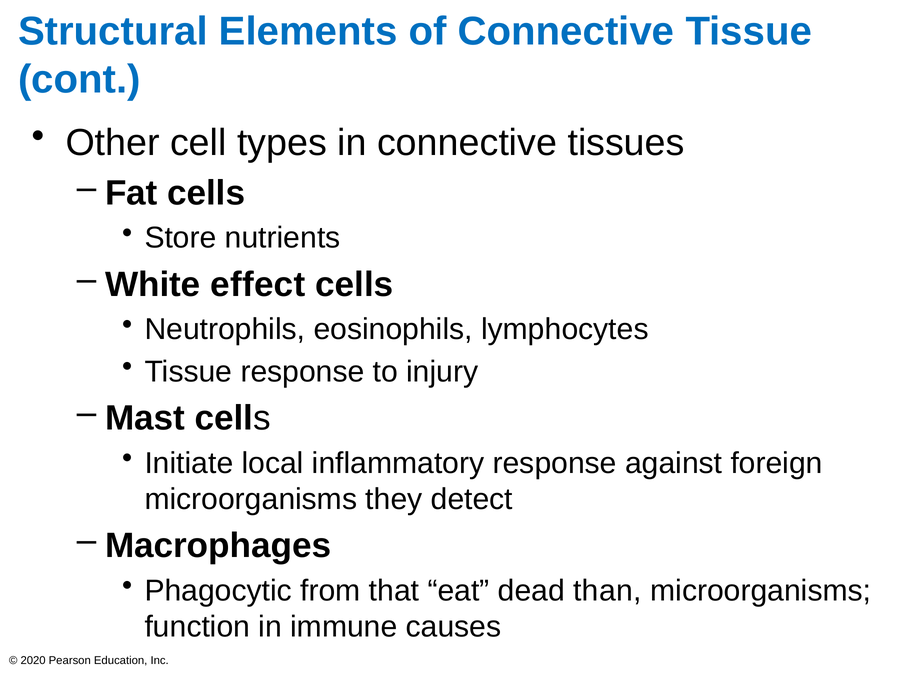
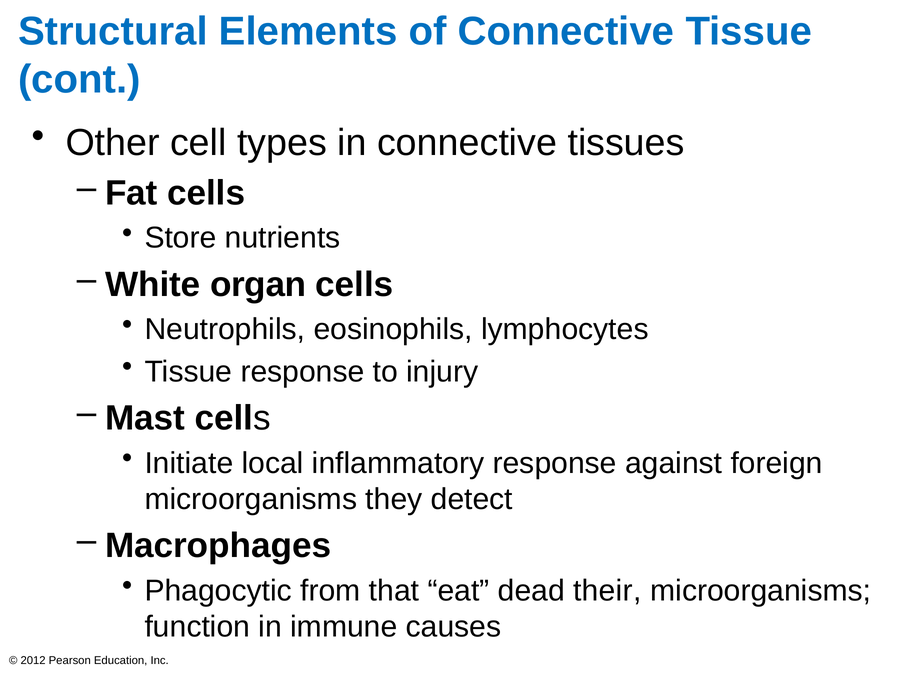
effect: effect -> organ
than: than -> their
2020: 2020 -> 2012
